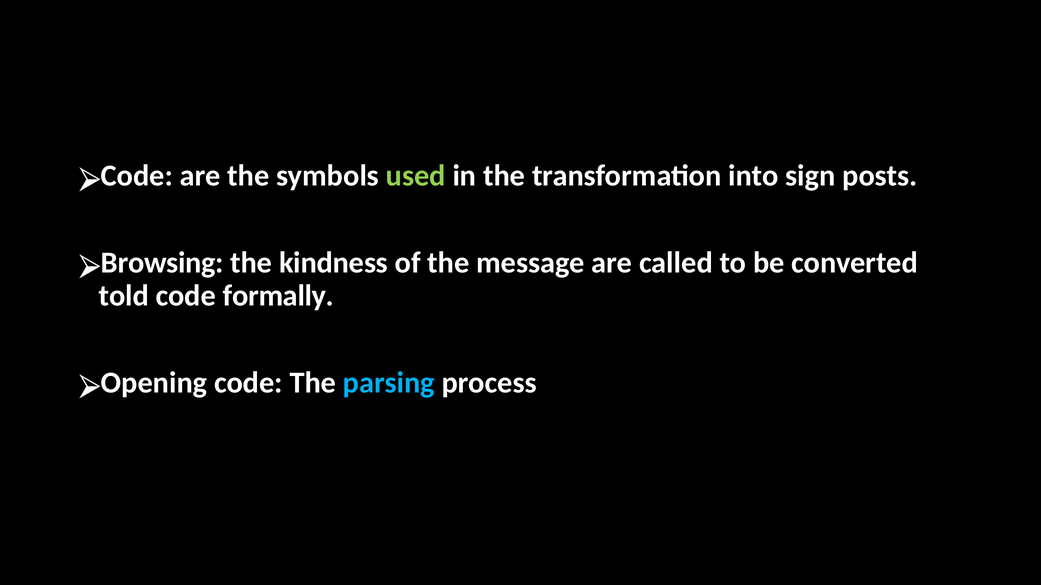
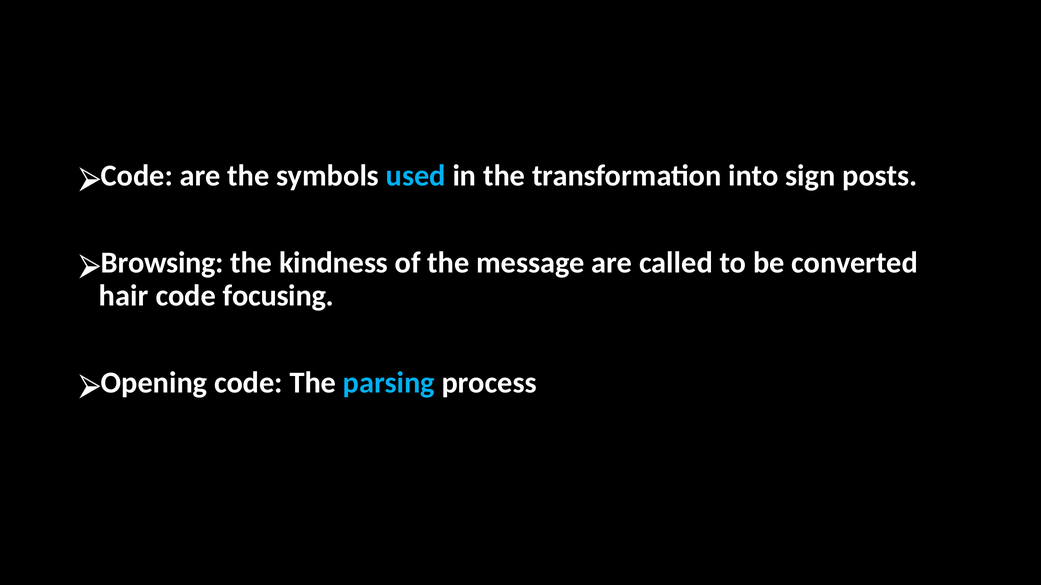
used colour: light green -> light blue
told: told -> hair
formally: formally -> focusing
